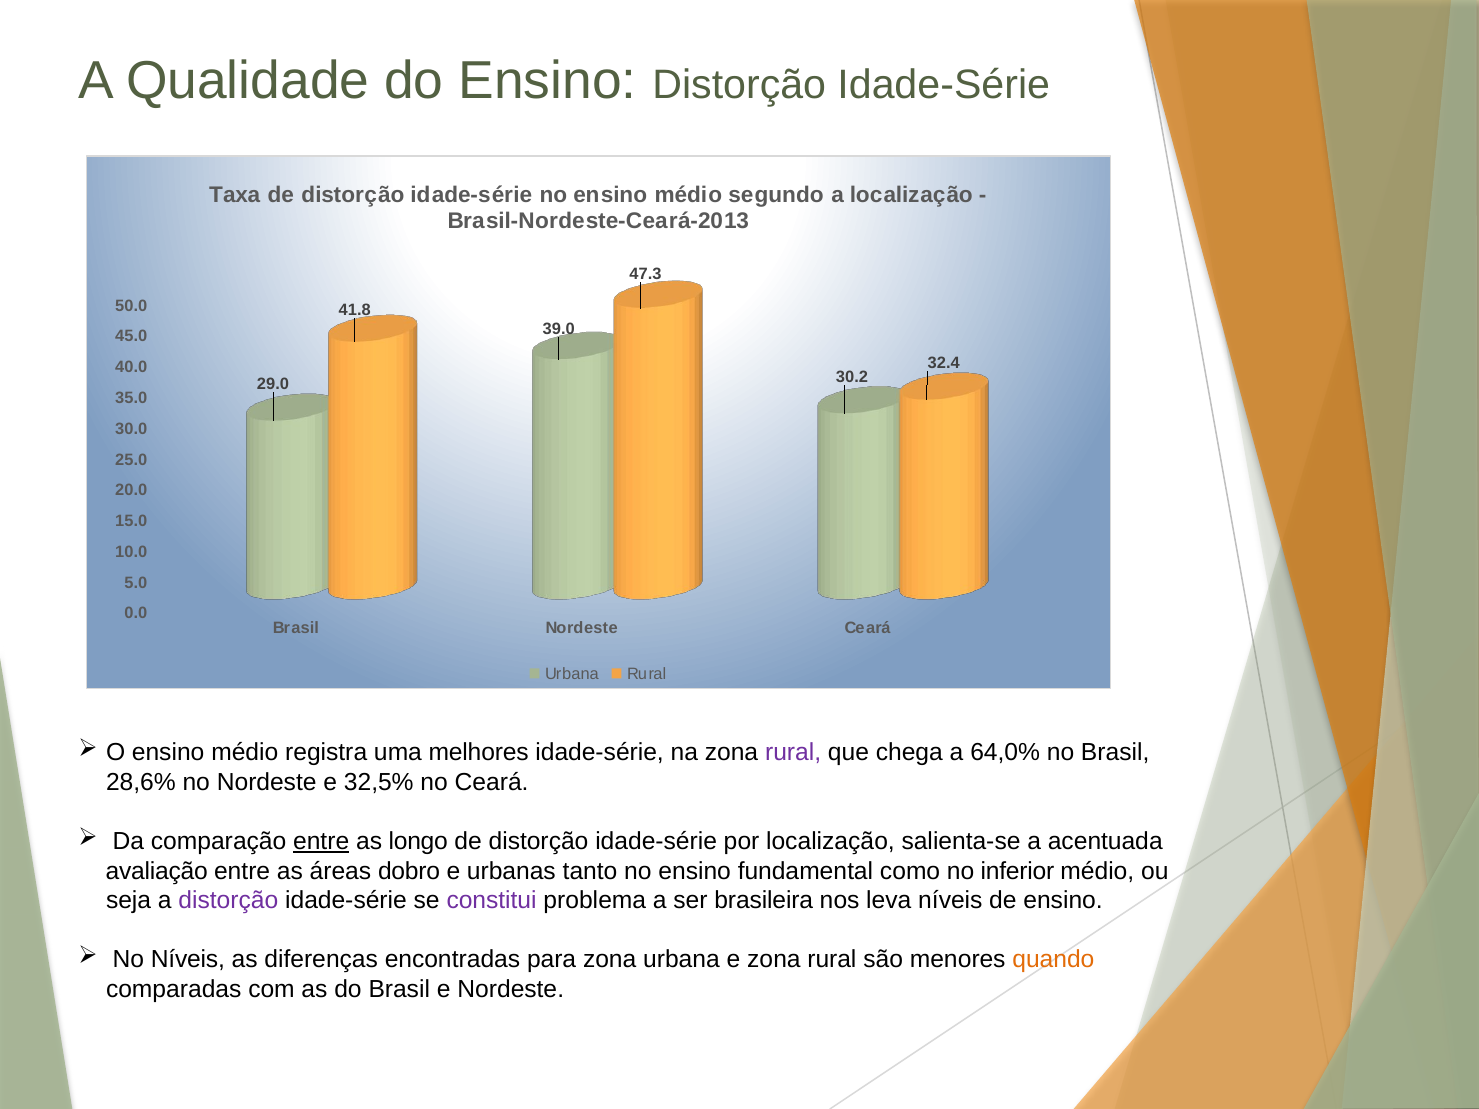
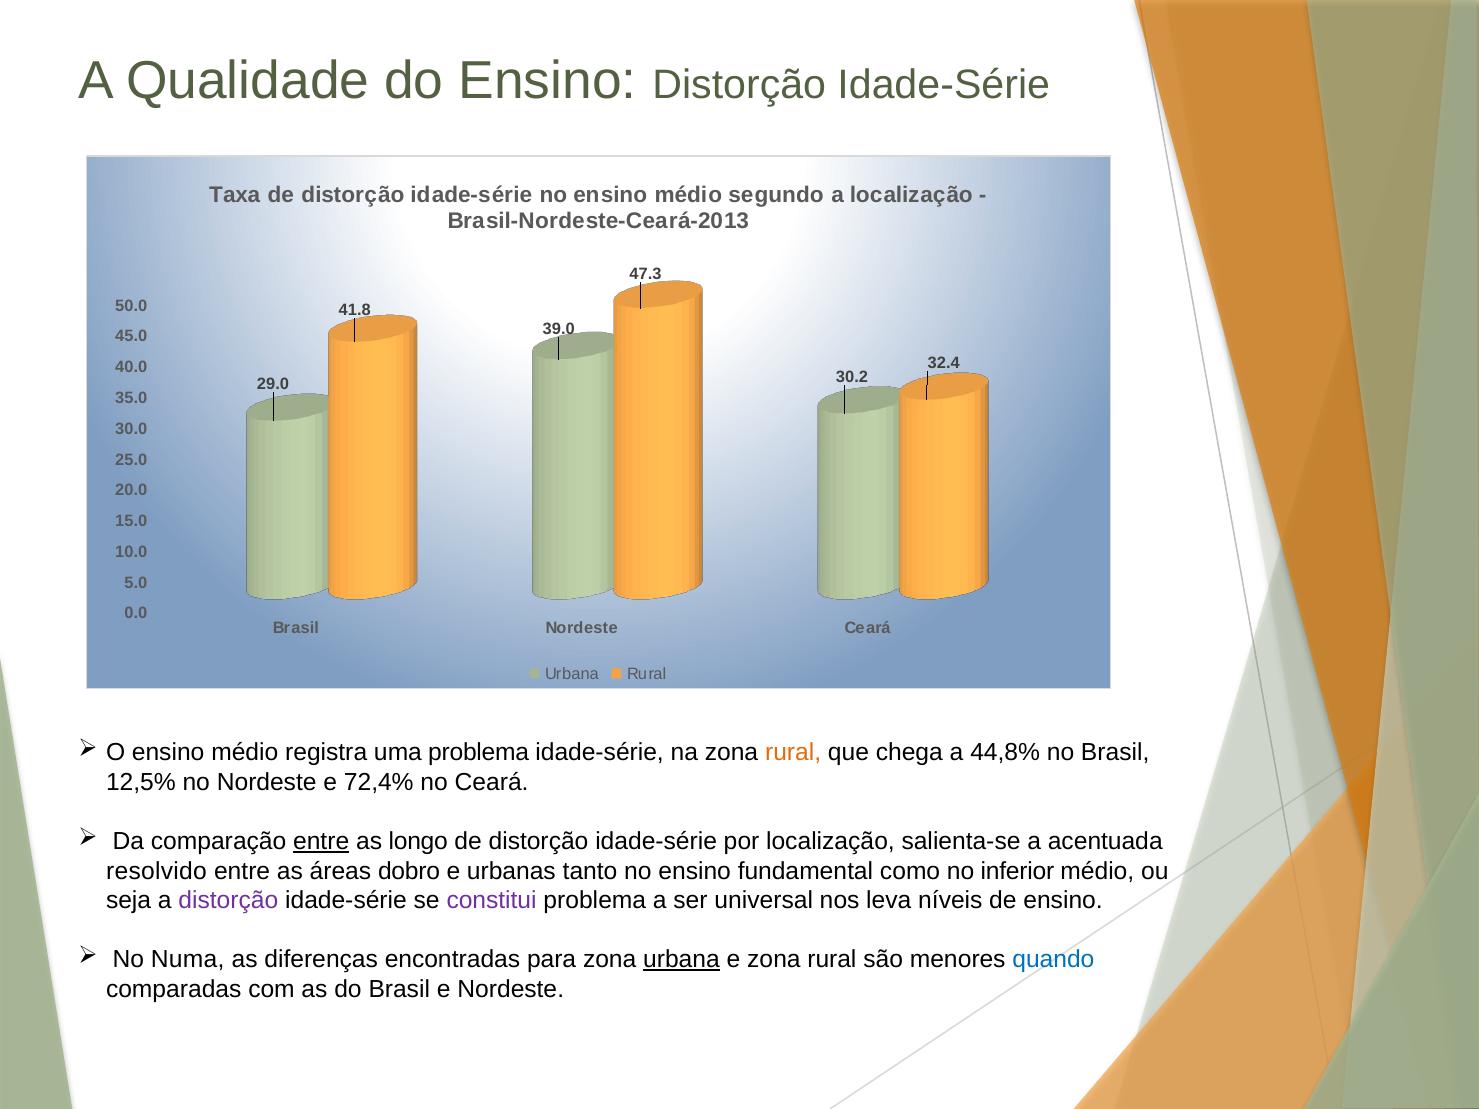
uma melhores: melhores -> problema
rural at (793, 753) colour: purple -> orange
64,0%: 64,0% -> 44,8%
28,6%: 28,6% -> 12,5%
32,5%: 32,5% -> 72,4%
avaliação: avaliação -> resolvido
brasileira: brasileira -> universal
No Níveis: Níveis -> Numa
urbana at (681, 960) underline: none -> present
quando colour: orange -> blue
